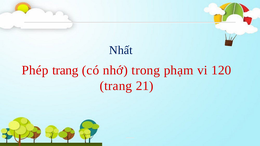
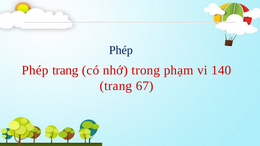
Nhất at (121, 50): Nhất -> Phép
120: 120 -> 140
21: 21 -> 67
